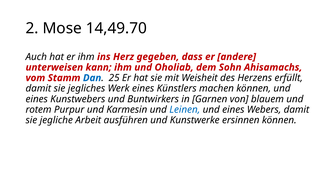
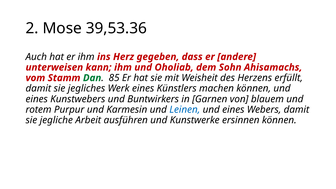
14,49.70: 14,49.70 -> 39,53.36
Dan colour: blue -> green
25: 25 -> 85
